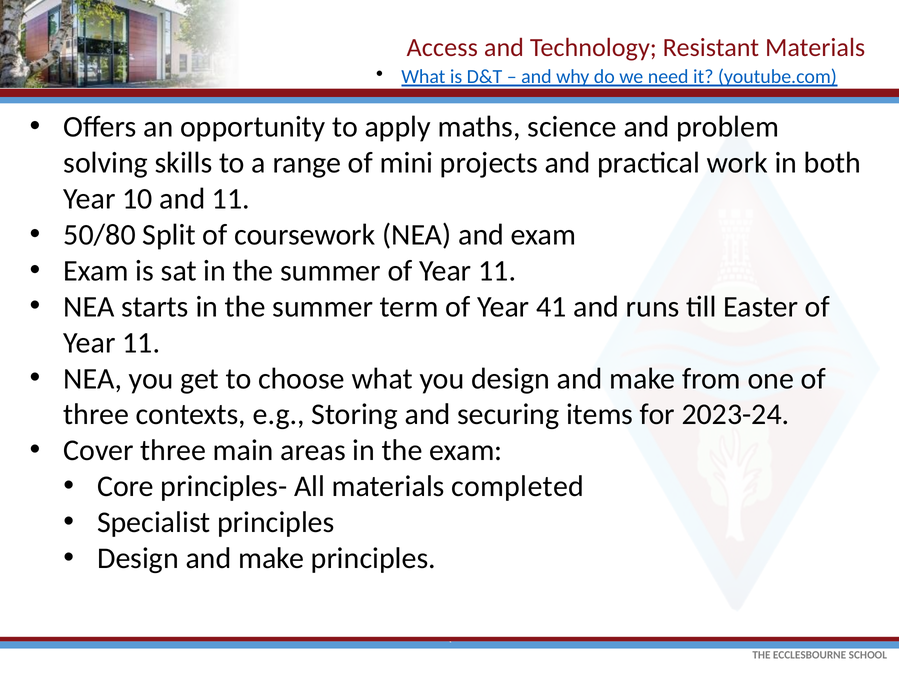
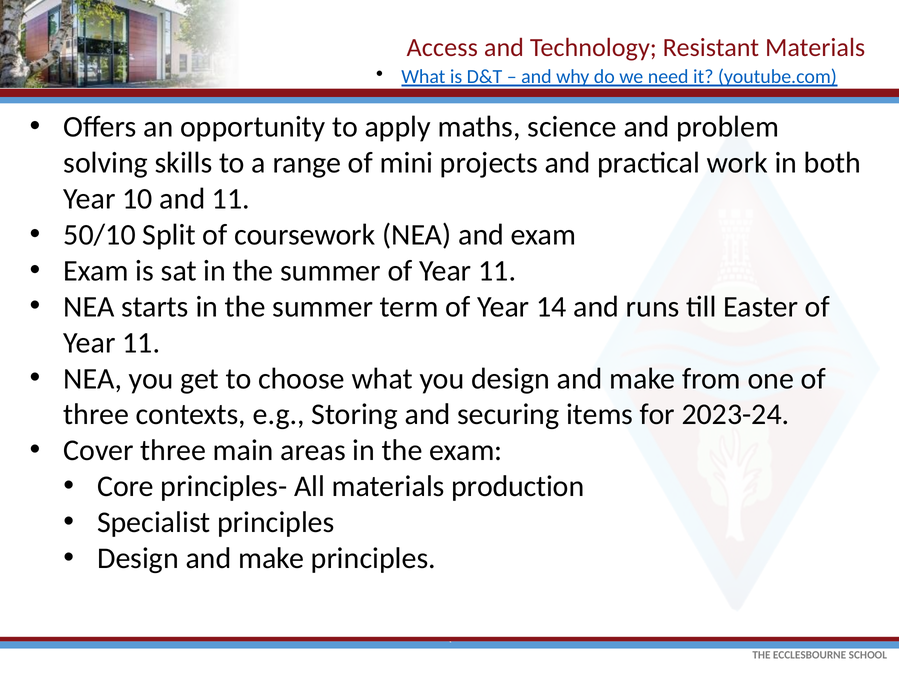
50/80: 50/80 -> 50/10
41: 41 -> 14
completed: completed -> production
